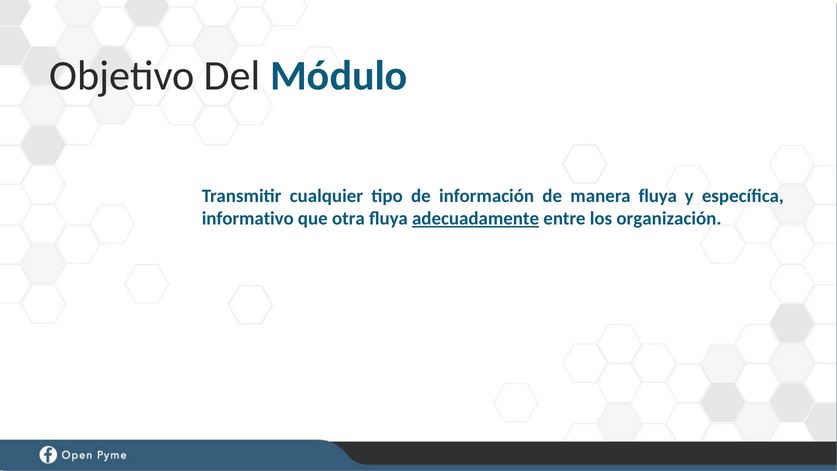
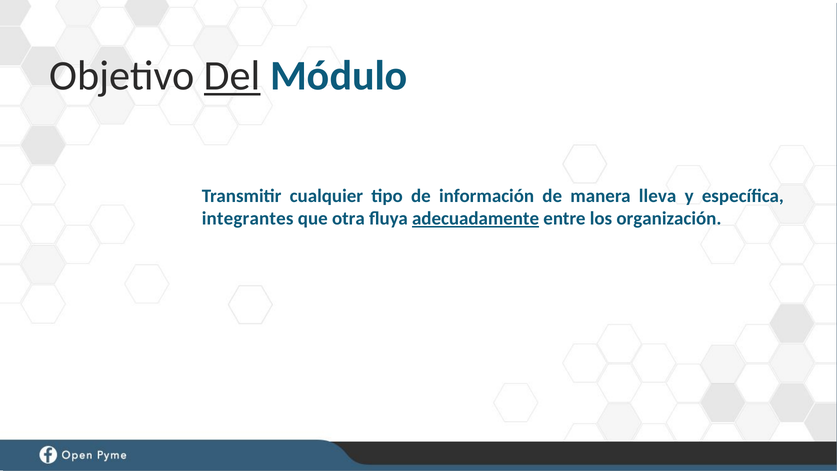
Del underline: none -> present
manera fluya: fluya -> lleva
informativo: informativo -> integrantes
